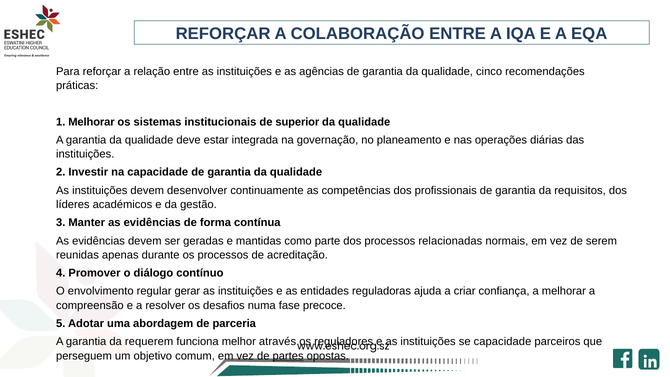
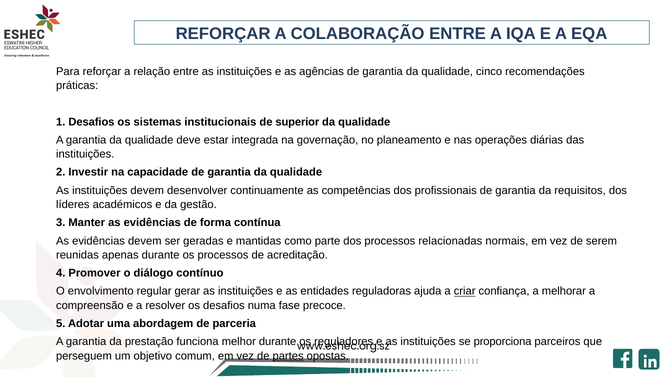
1 Melhorar: Melhorar -> Desafios
criar underline: none -> present
requerem: requerem -> prestação
melhor através: através -> durante
se capacidade: capacidade -> proporciona
